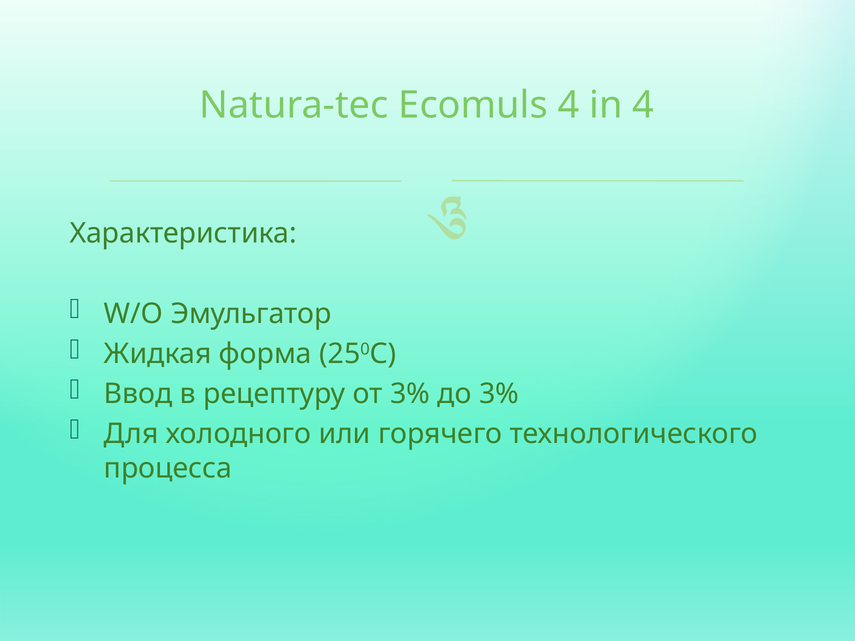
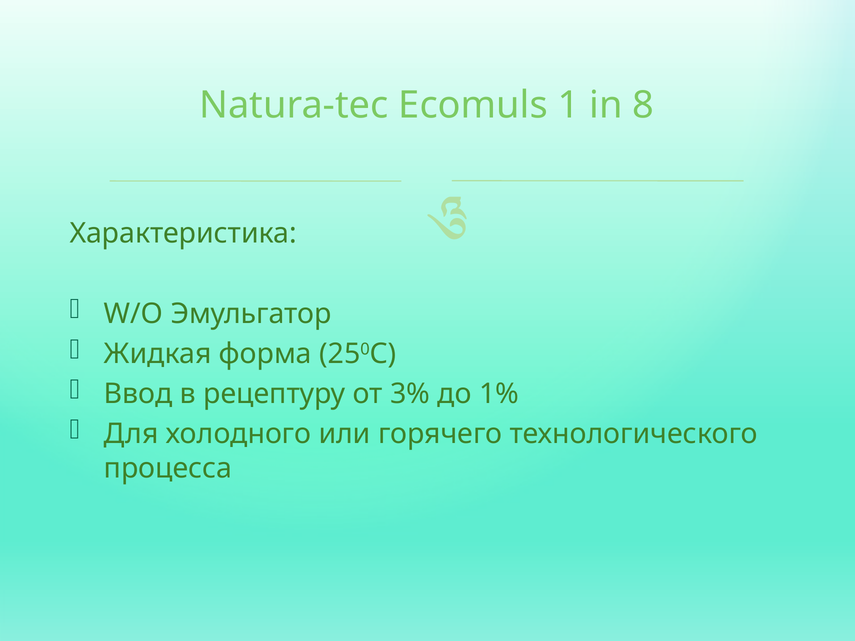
Ecomuls 4: 4 -> 1
in 4: 4 -> 8
до 3%: 3% -> 1%
